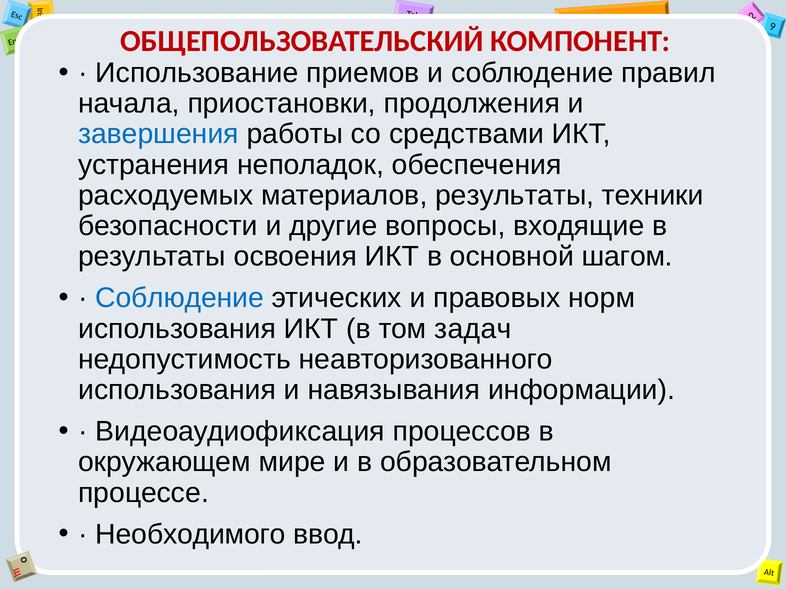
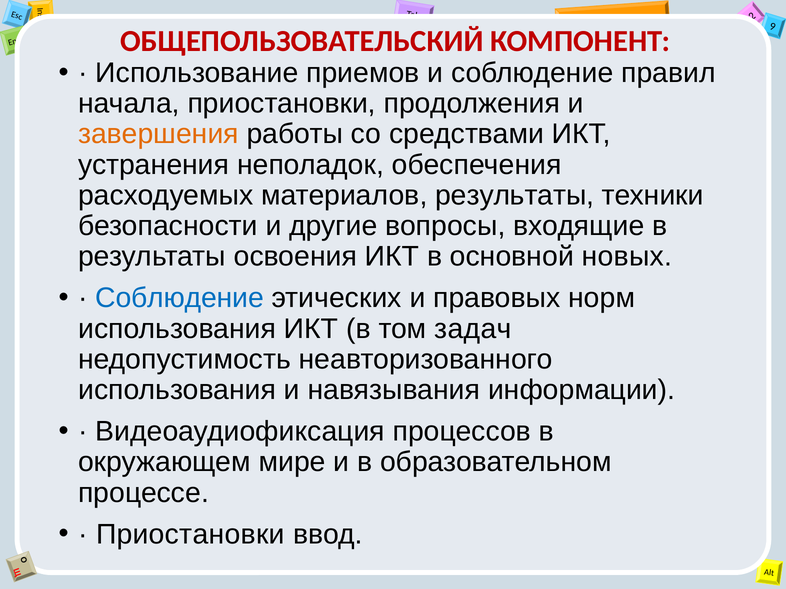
завершения colour: blue -> orange
шагом: шагом -> новых
Необходимого at (191, 535): Необходимого -> Приостановки
